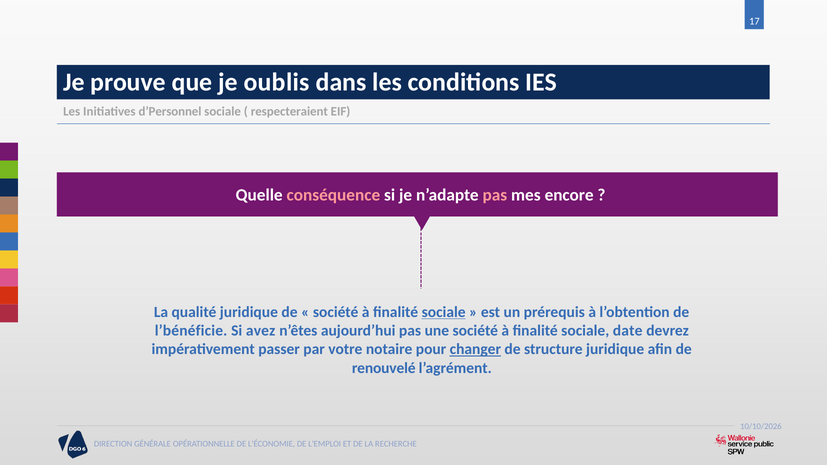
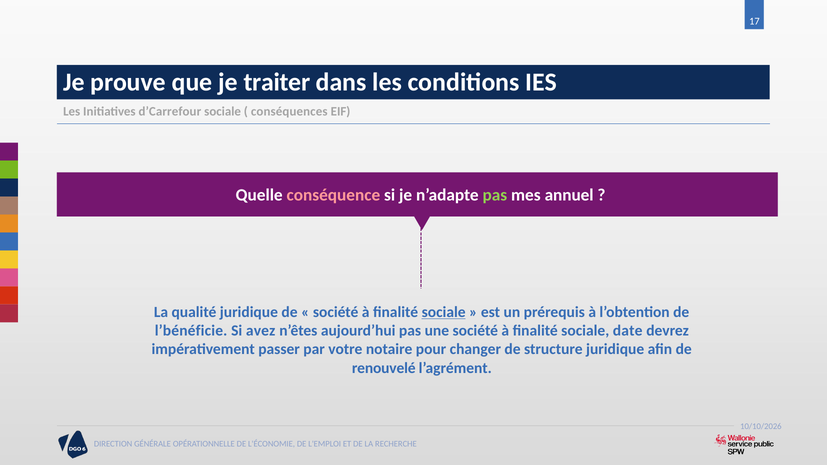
oublis: oublis -> traiter
d’Personnel: d’Personnel -> d’Carrefour
respecteraient: respecteraient -> conséquences
pas at (495, 195) colour: pink -> light green
encore: encore -> annuel
changer underline: present -> none
